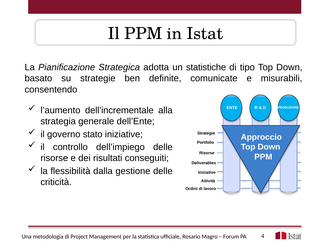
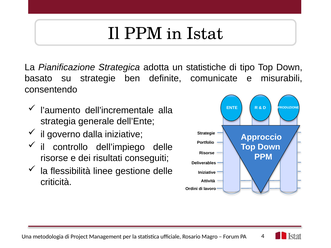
stato: stato -> dalla
dalla: dalla -> linee
